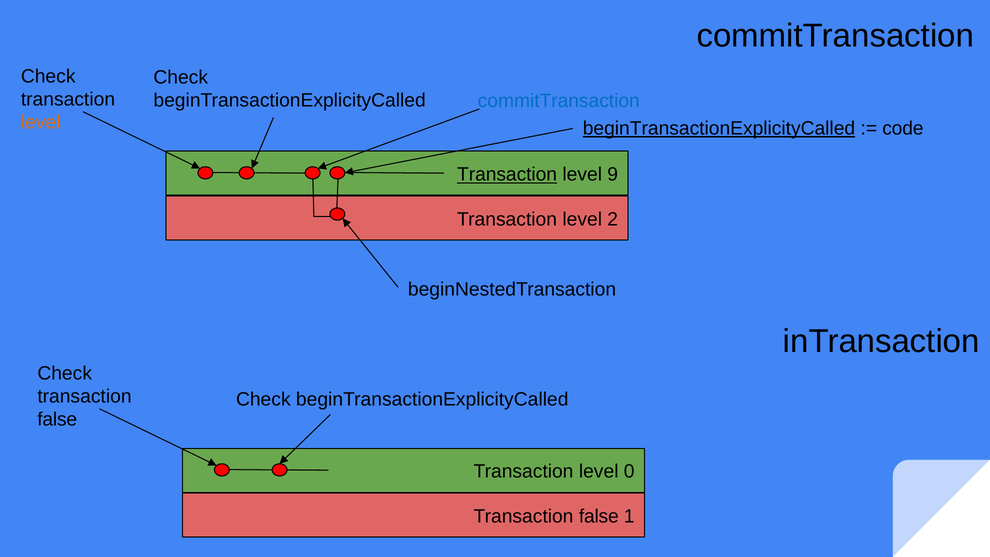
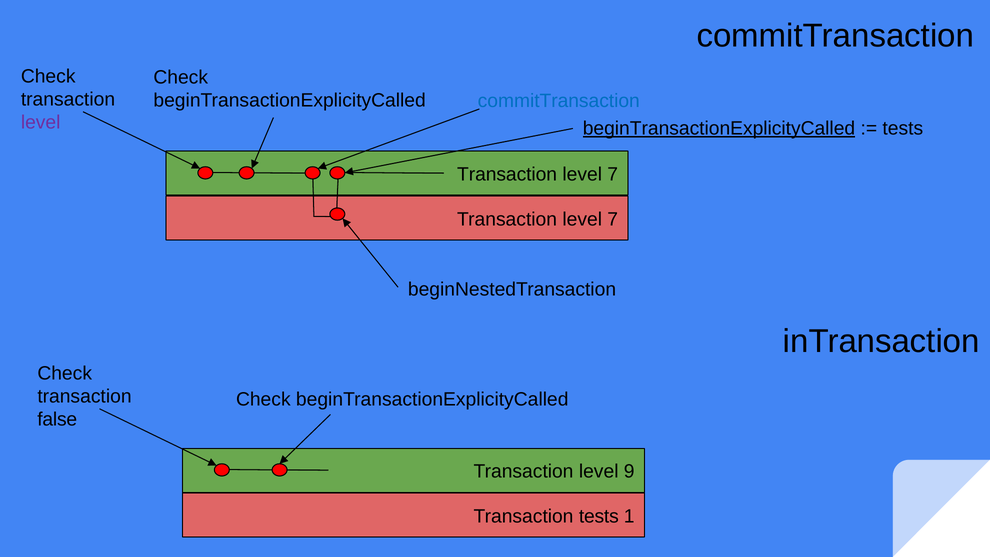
level at (41, 123) colour: orange -> purple
code at (903, 128): code -> tests
Transaction at (507, 175) underline: present -> none
9 at (613, 175): 9 -> 7
2 at (613, 219): 2 -> 7
0: 0 -> 9
false at (599, 516): false -> tests
